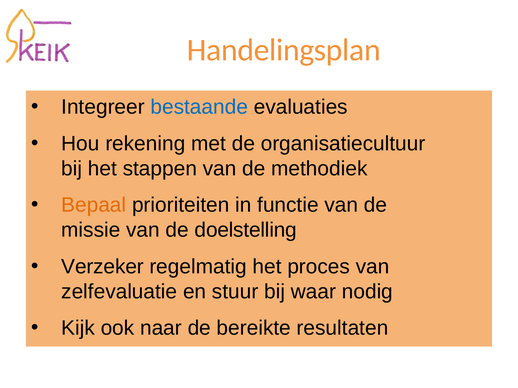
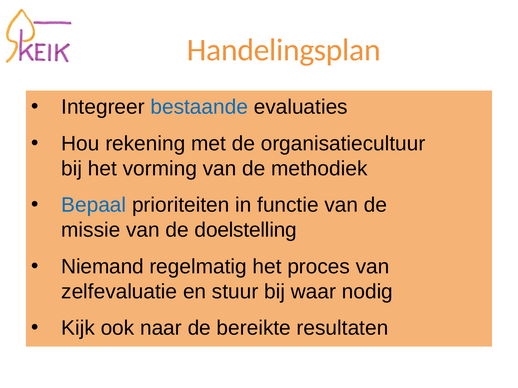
stappen: stappen -> vorming
Bepaal colour: orange -> blue
Verzeker: Verzeker -> Niemand
